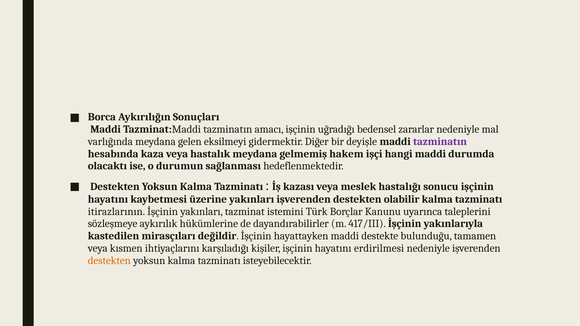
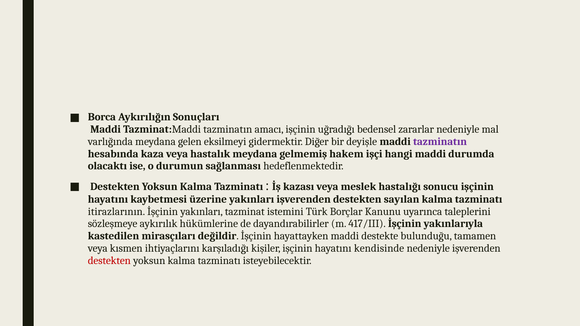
olabilir: olabilir -> sayılan
erdirilmesi: erdirilmesi -> kendisinde
destekten at (109, 261) colour: orange -> red
